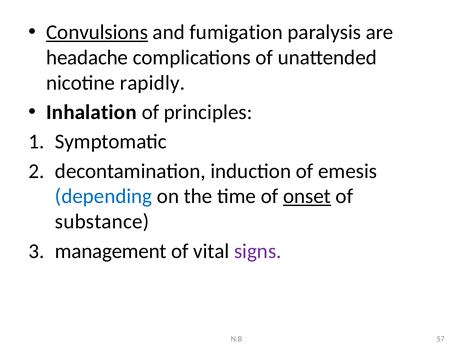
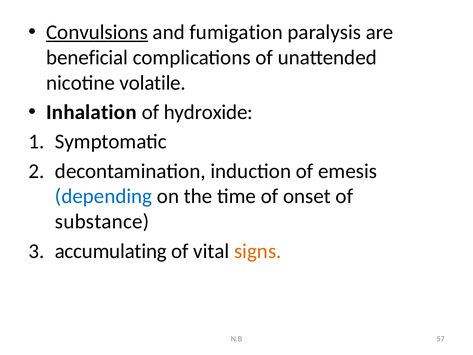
headache: headache -> beneficial
rapidly: rapidly -> volatile
principles: principles -> hydroxide
onset underline: present -> none
management: management -> accumulating
signs colour: purple -> orange
